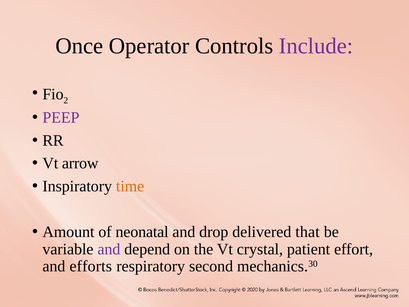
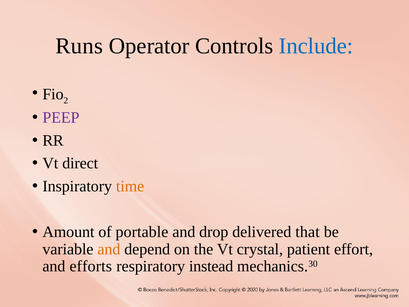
Once: Once -> Runs
Include colour: purple -> blue
arrow: arrow -> direct
neonatal: neonatal -> portable
and at (109, 249) colour: purple -> orange
second: second -> instead
